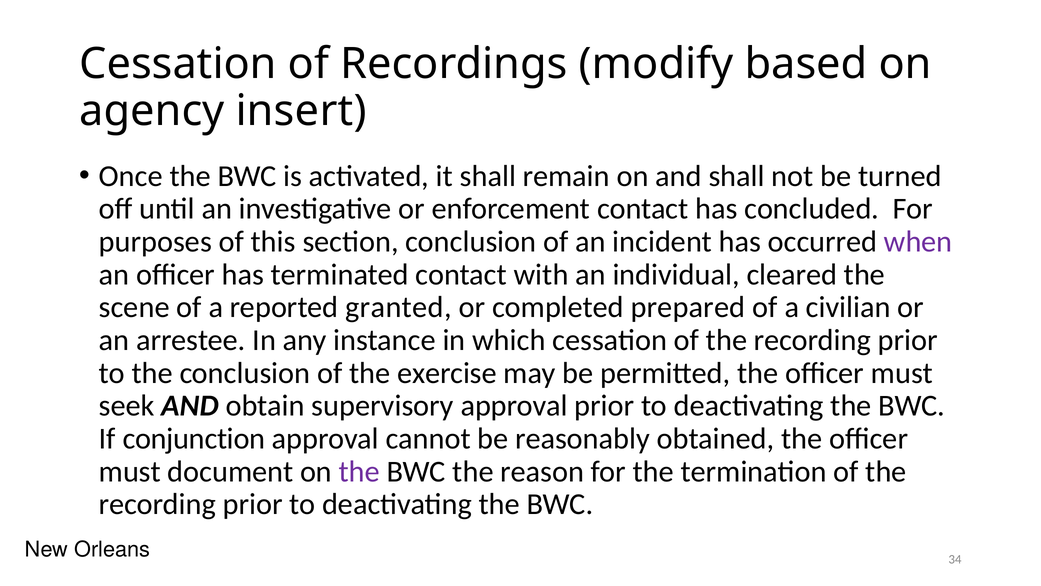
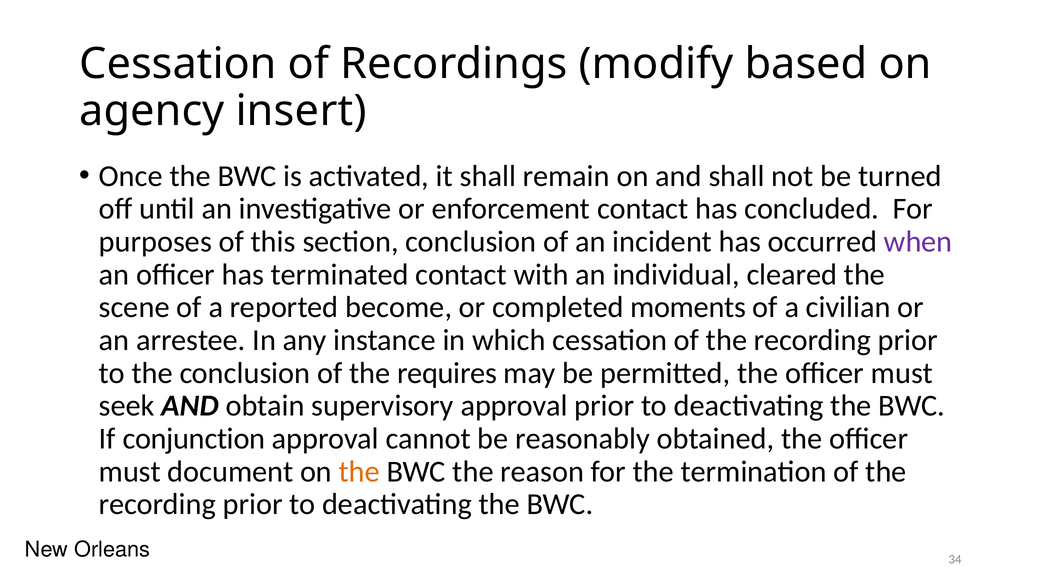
granted: granted -> become
prepared: prepared -> moments
exercise: exercise -> requires
the at (359, 471) colour: purple -> orange
